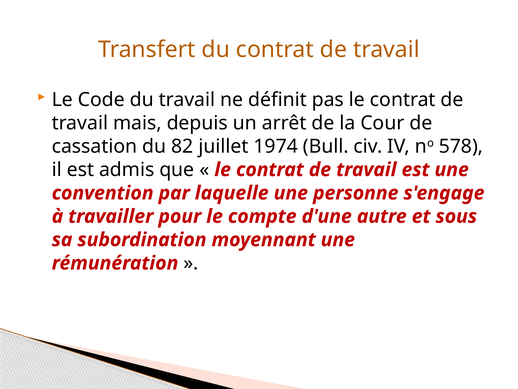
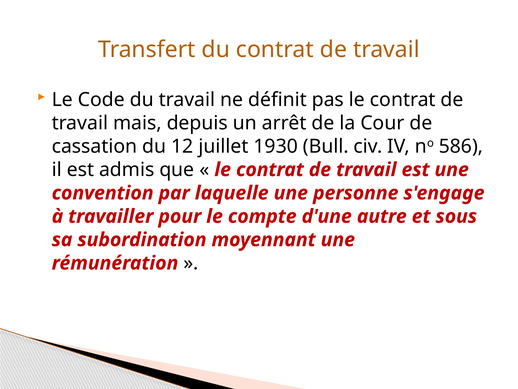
82: 82 -> 12
1974: 1974 -> 1930
578: 578 -> 586
